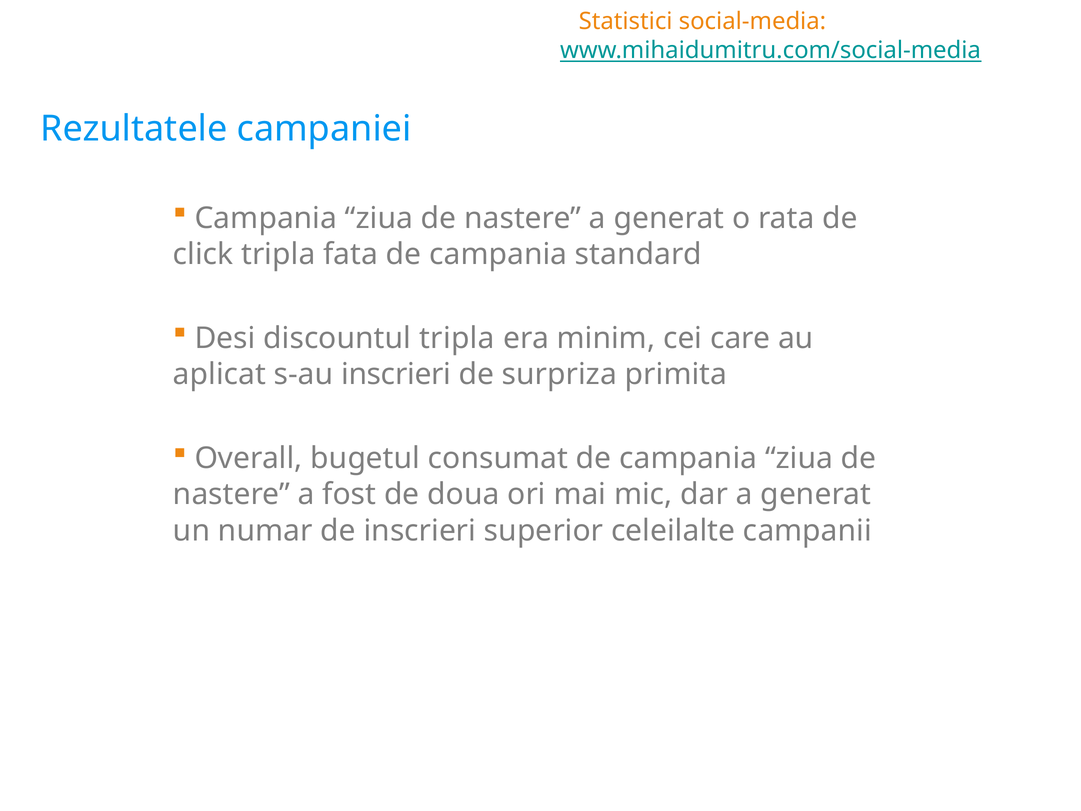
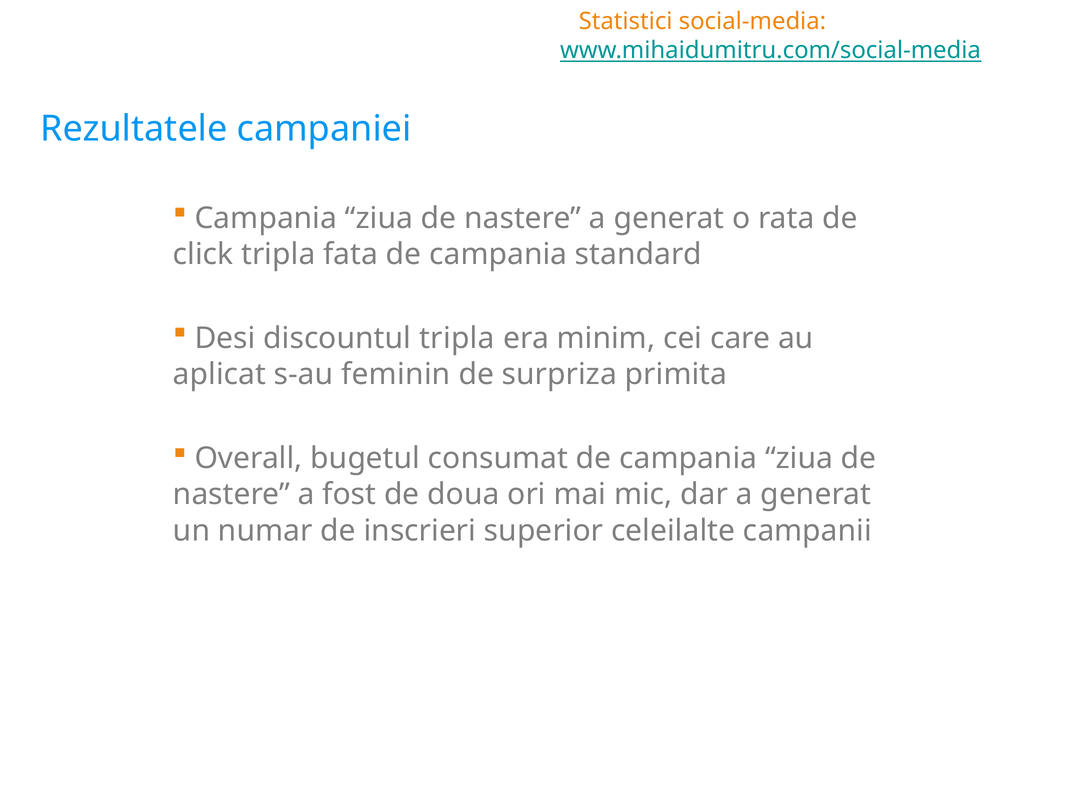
s-au inscrieri: inscrieri -> feminin
